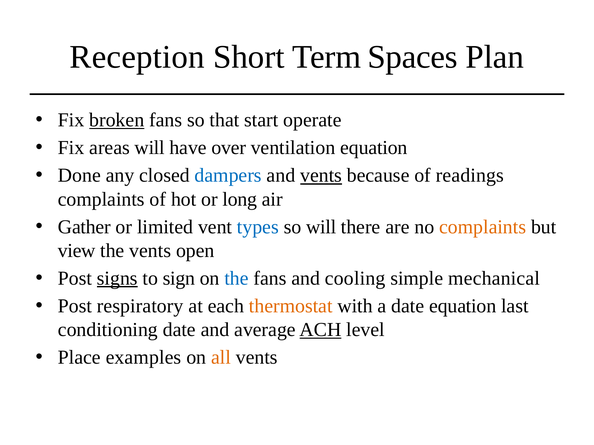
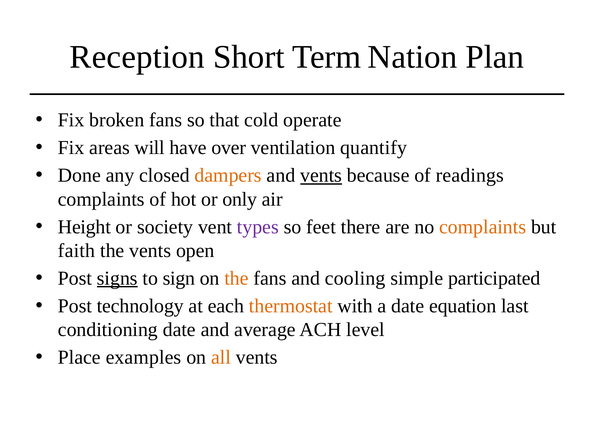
Spaces: Spaces -> Nation
broken underline: present -> none
start: start -> cold
ventilation equation: equation -> quantify
dampers colour: blue -> orange
long: long -> only
Gather: Gather -> Height
limited: limited -> society
types colour: blue -> purple
so will: will -> feet
view: view -> faith
the at (237, 279) colour: blue -> orange
mechanical: mechanical -> participated
respiratory: respiratory -> technology
ACH underline: present -> none
